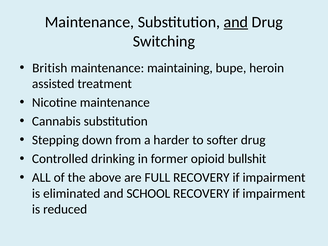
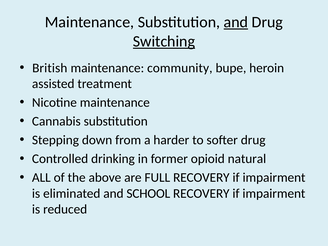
Switching underline: none -> present
maintaining: maintaining -> community
bullshit: bullshit -> natural
